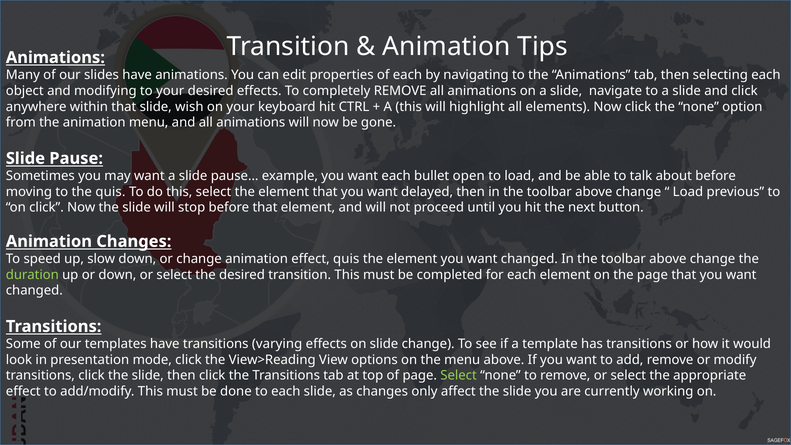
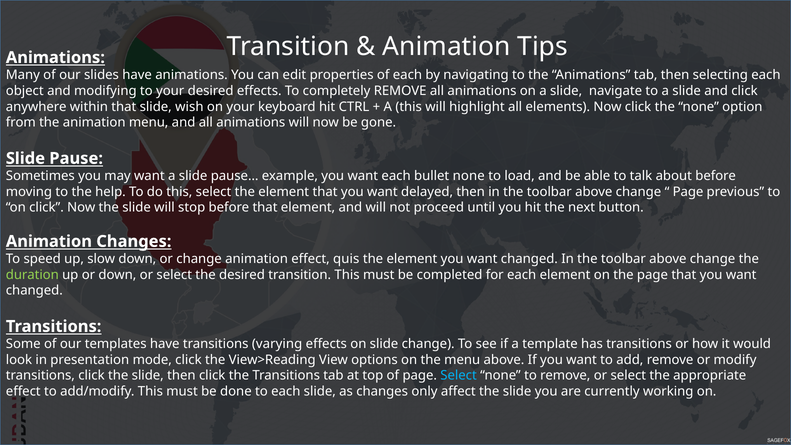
bullet open: open -> none
the quis: quis -> help
Load at (688, 192): Load -> Page
Select at (459, 376) colour: light green -> light blue
